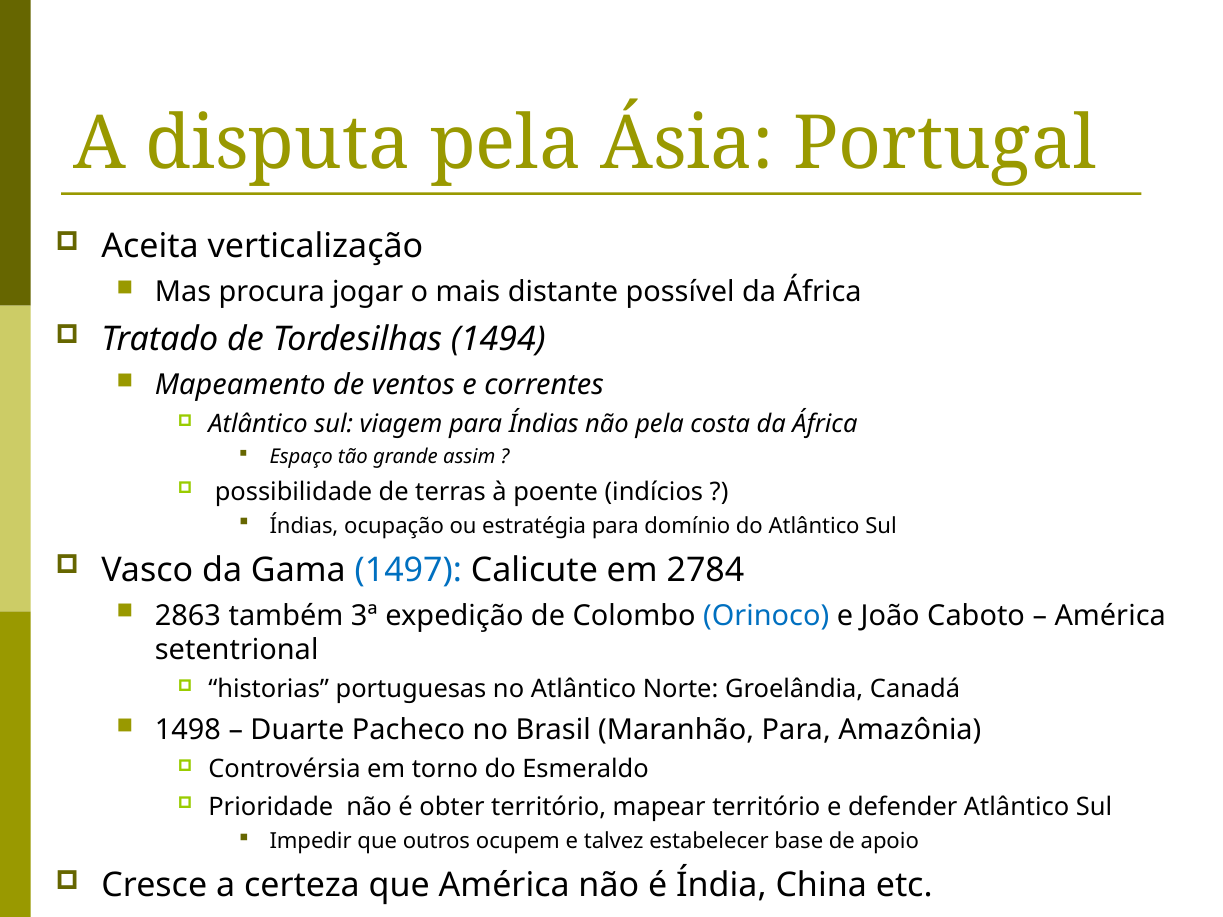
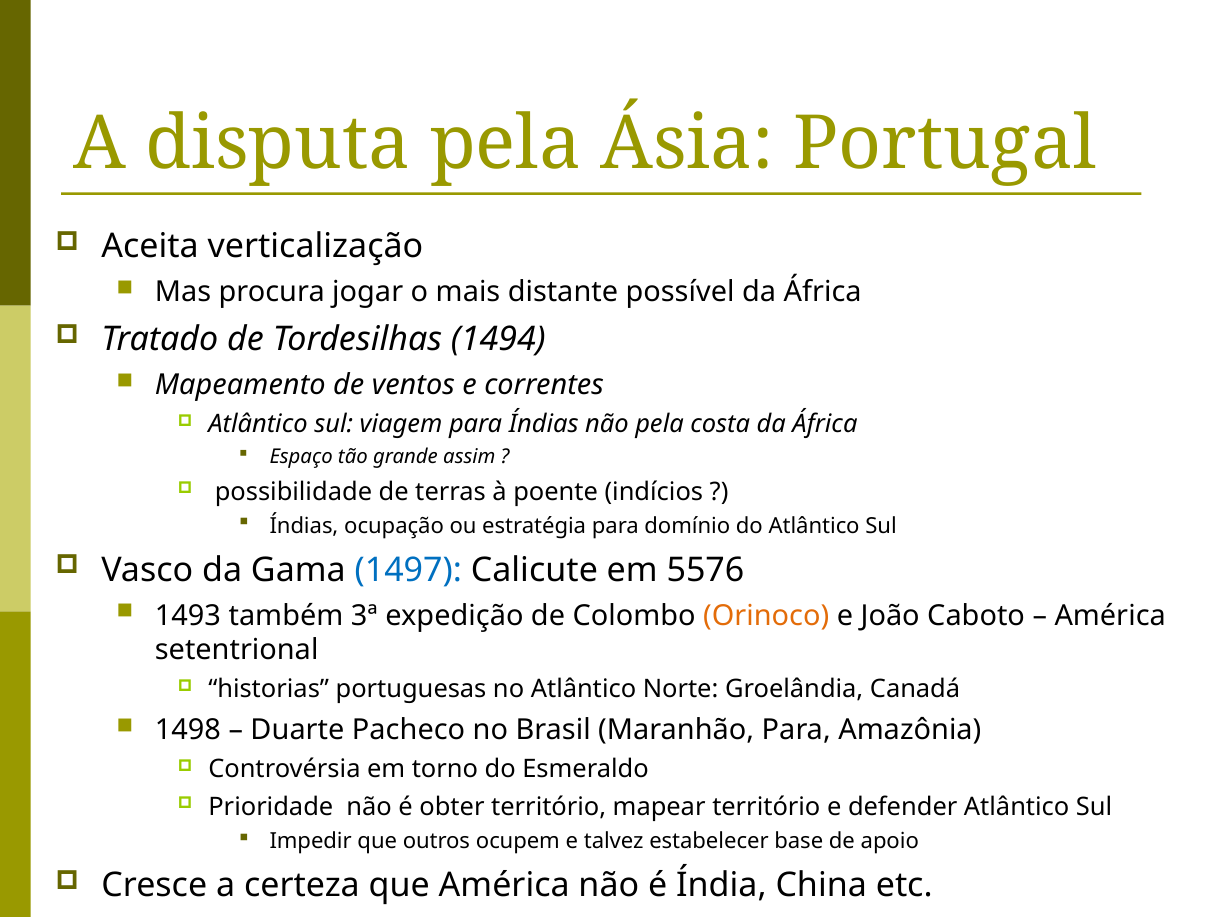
2784: 2784 -> 5576
2863: 2863 -> 1493
Orinoco colour: blue -> orange
